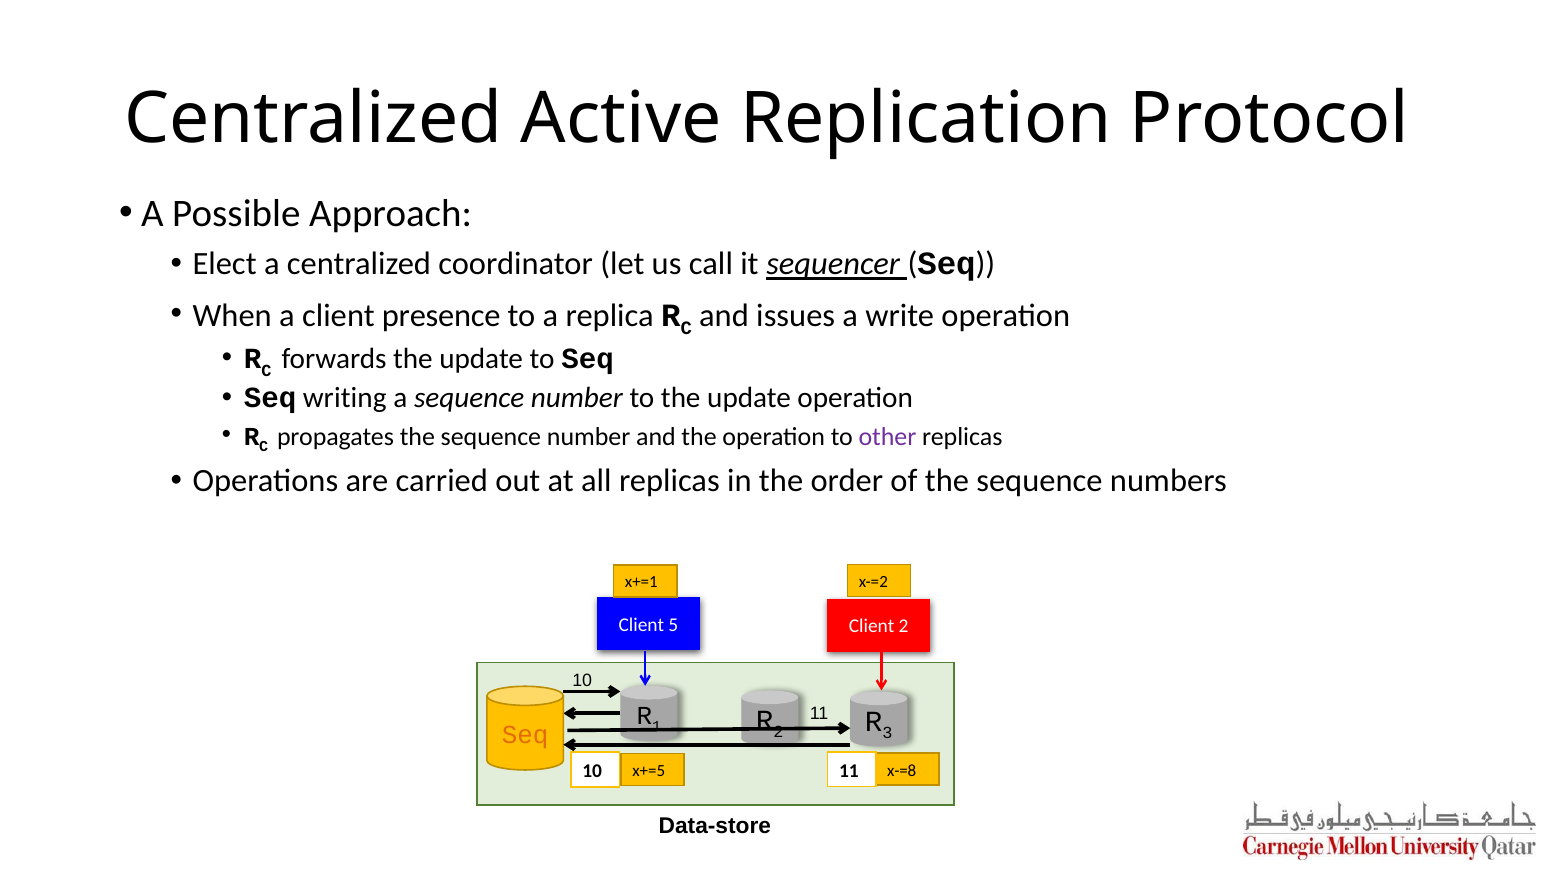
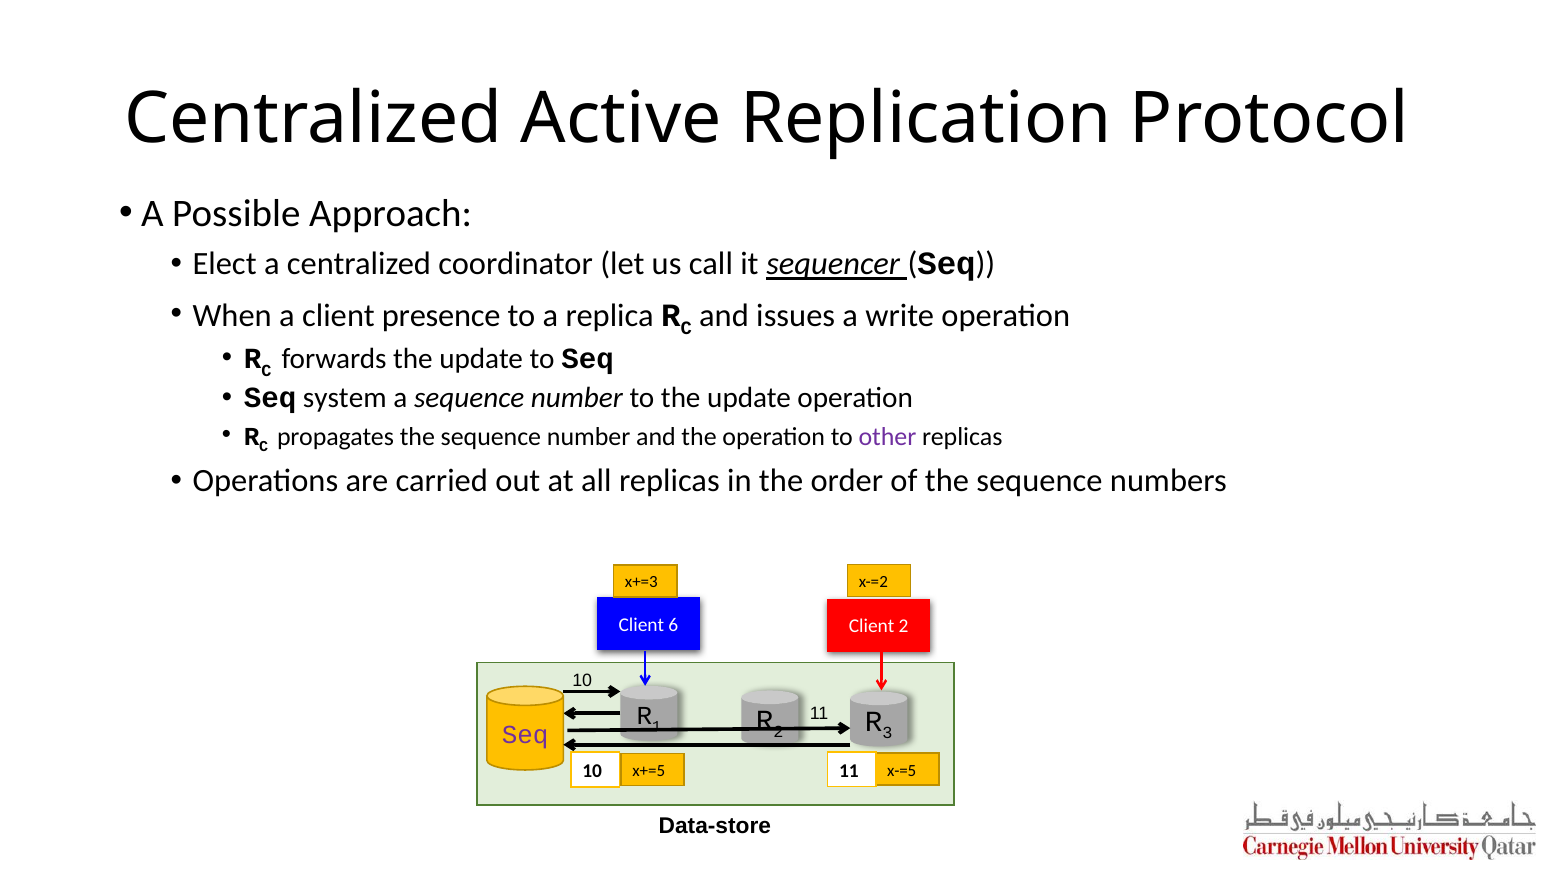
writing: writing -> system
x+=1: x+=1 -> x+=3
5: 5 -> 6
Seq at (525, 735) colour: orange -> purple
x-=8: x-=8 -> x-=5
